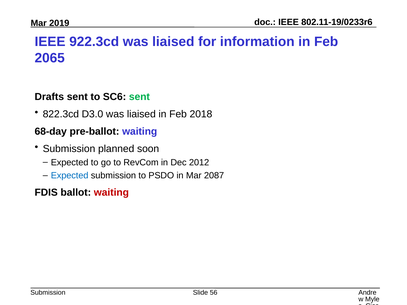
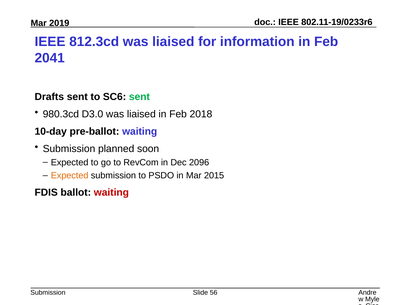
922.3cd: 922.3cd -> 812.3cd
2065: 2065 -> 2041
822.3cd: 822.3cd -> 980.3cd
68-day: 68-day -> 10-day
2012: 2012 -> 2096
Expected at (70, 176) colour: blue -> orange
2087: 2087 -> 2015
